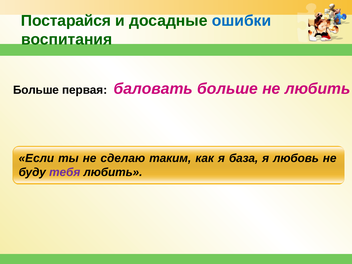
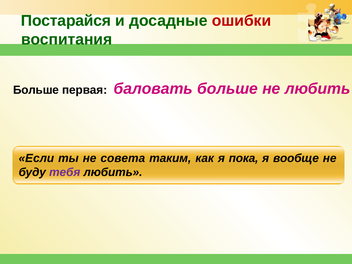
ошибки colour: blue -> red
сделаю: сделаю -> совета
база: база -> пока
любовь: любовь -> вообще
